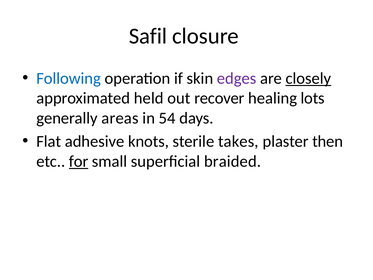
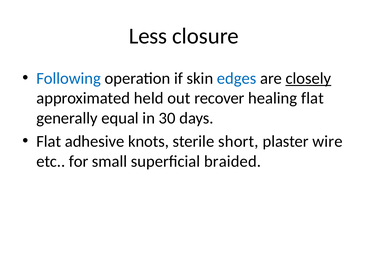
Safil: Safil -> Less
edges colour: purple -> blue
healing lots: lots -> flat
areas: areas -> equal
54: 54 -> 30
takes: takes -> short
then: then -> wire
for underline: present -> none
